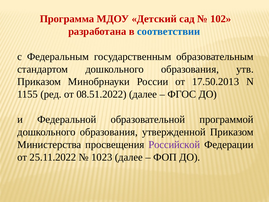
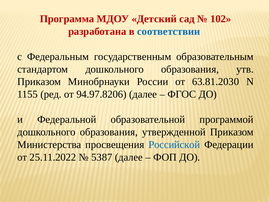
17.50.2013: 17.50.2013 -> 63.81.2030
08.51.2022: 08.51.2022 -> 94.97.8206
Российской colour: purple -> blue
1023: 1023 -> 5387
